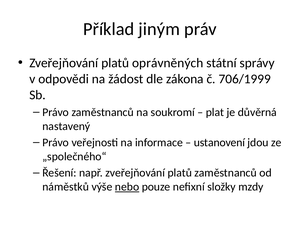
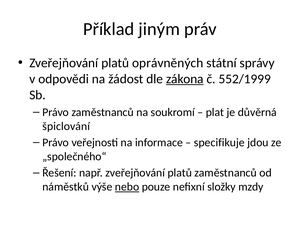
zákona underline: none -> present
706/1999: 706/1999 -> 552/1999
nastavený: nastavený -> špiclování
ustanovení: ustanovení -> specifikuje
